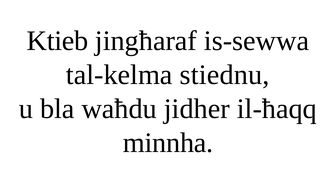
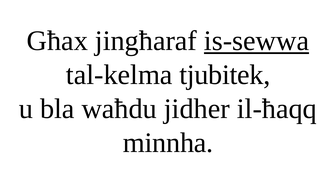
Ktieb: Ktieb -> Għax
is-sewwa underline: none -> present
stiednu: stiednu -> tjubitek
